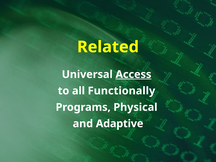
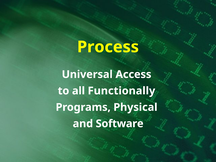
Related: Related -> Process
Access underline: present -> none
Adaptive: Adaptive -> Software
